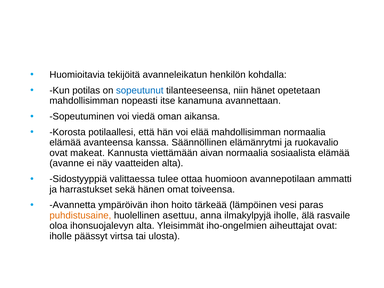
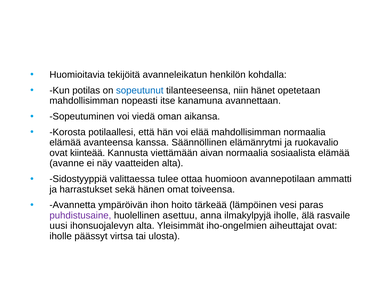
makeat: makeat -> kiinteää
puhdistusaine colour: orange -> purple
oloa: oloa -> uusi
